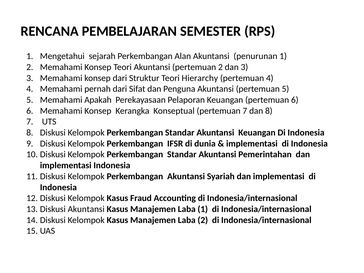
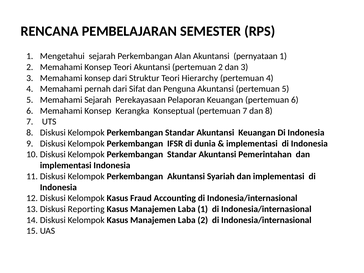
penurunan: penurunan -> pernyataan
Memahami Apakah: Apakah -> Sejarah
Akuntansi at (86, 209): Akuntansi -> Reporting
